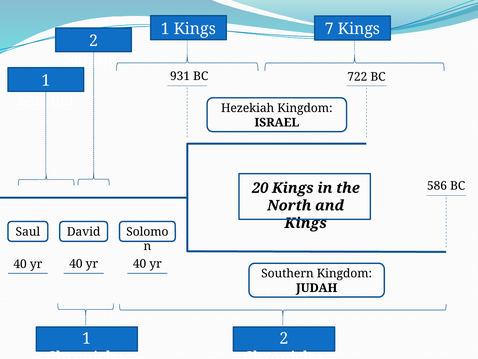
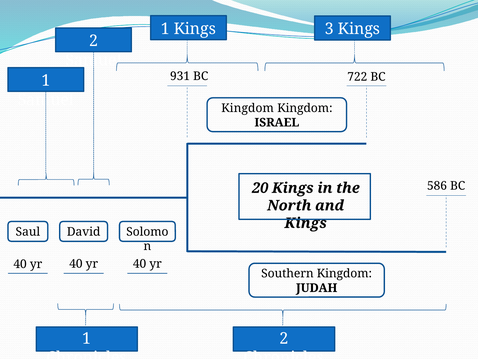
7: 7 -> 3
Hezekiah at (248, 108): Hezekiah -> Kingdom
